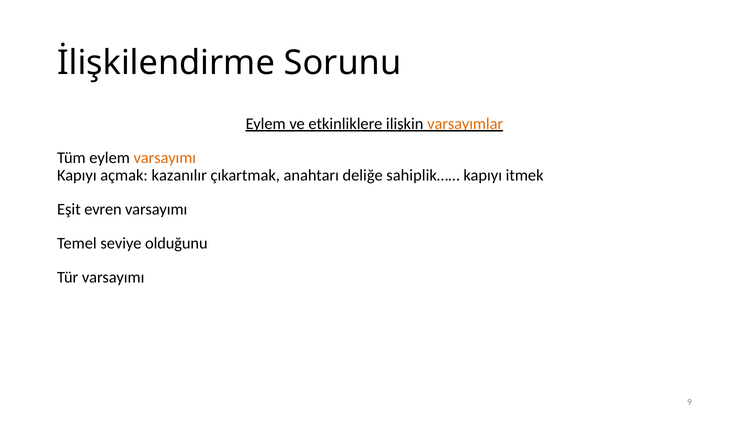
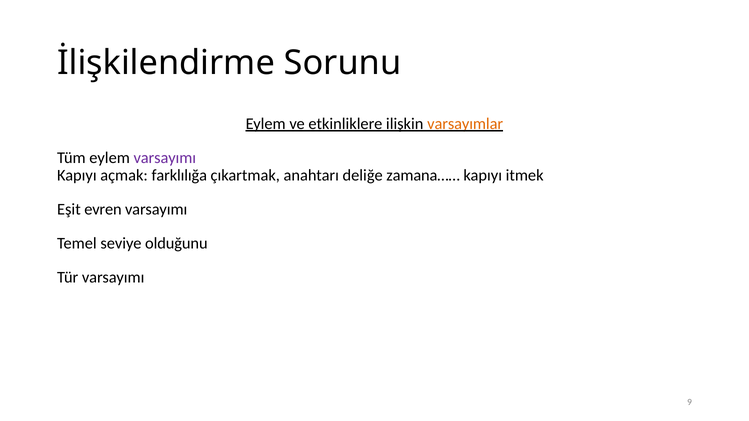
varsayımı at (165, 158) colour: orange -> purple
kazanılır: kazanılır -> farklılığa
sahiplik……: sahiplik…… -> zamana……
